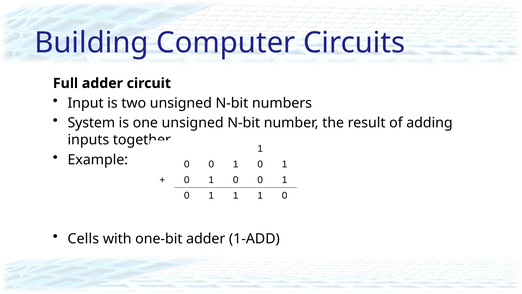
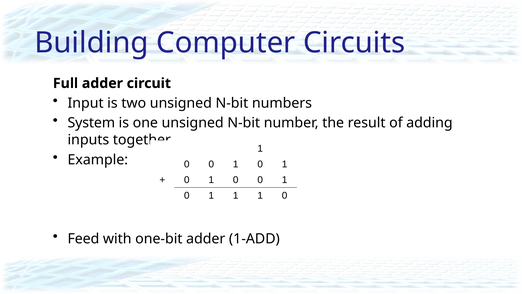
Cells: Cells -> Feed
